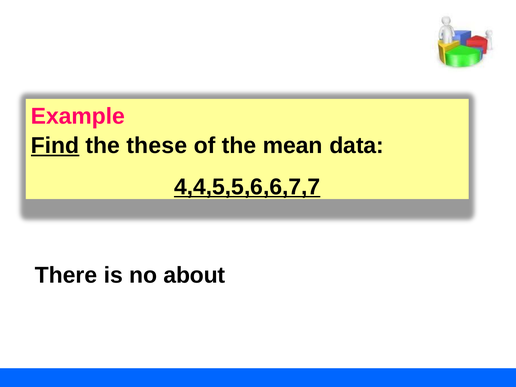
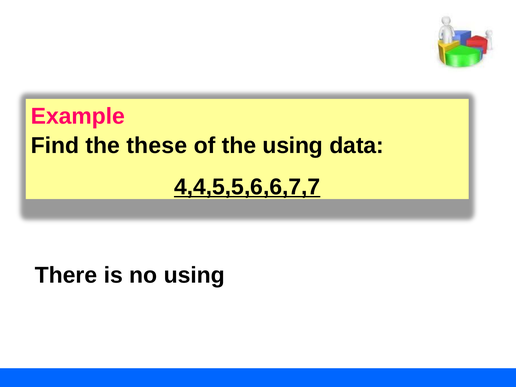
Find underline: present -> none
the mean: mean -> using
no about: about -> using
